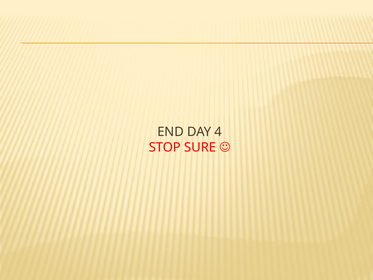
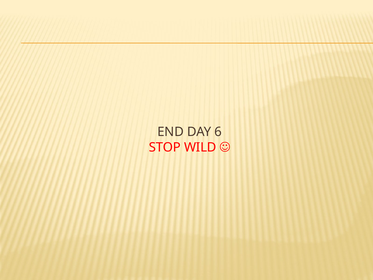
4: 4 -> 6
SURE: SURE -> WILD
